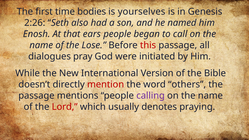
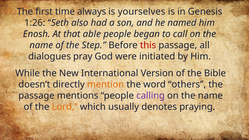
bodies: bodies -> always
2:26: 2:26 -> 1:26
ears: ears -> able
Lose: Lose -> Step
mention colour: red -> orange
Lord colour: red -> orange
